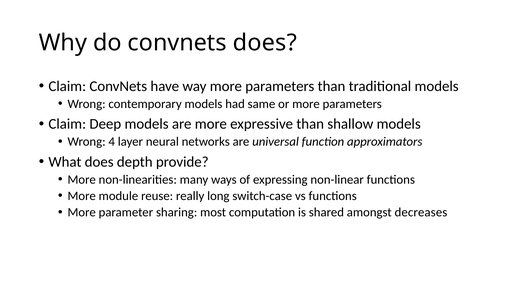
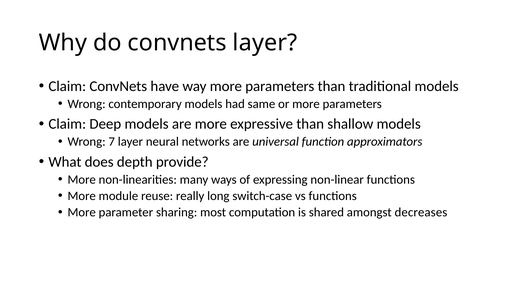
convnets does: does -> layer
4: 4 -> 7
